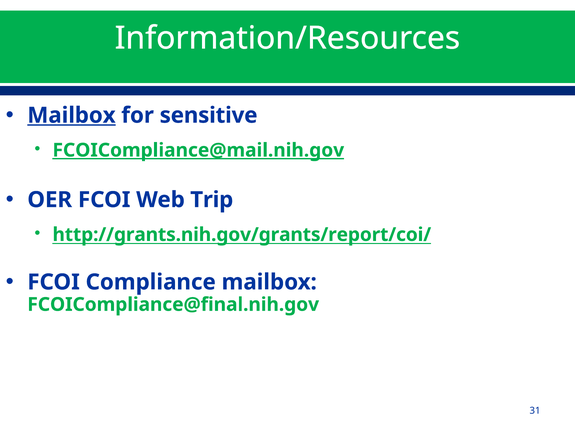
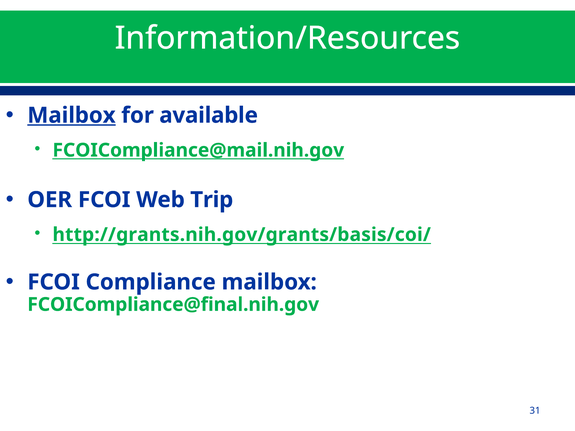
sensitive: sensitive -> available
FCOICompliance@mail.nih.gov underline: present -> none
http://grants.nih.gov/grants/report/coi/: http://grants.nih.gov/grants/report/coi/ -> http://grants.nih.gov/grants/basis/coi/
